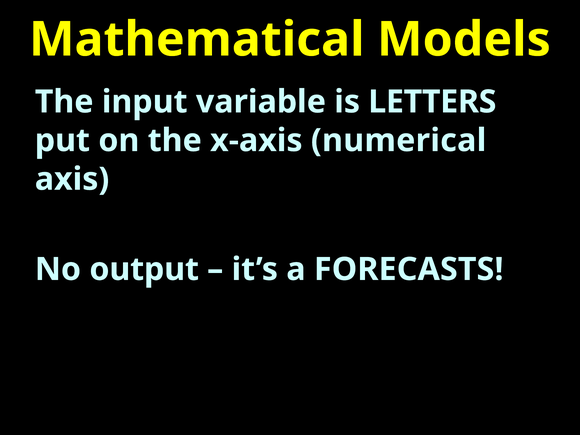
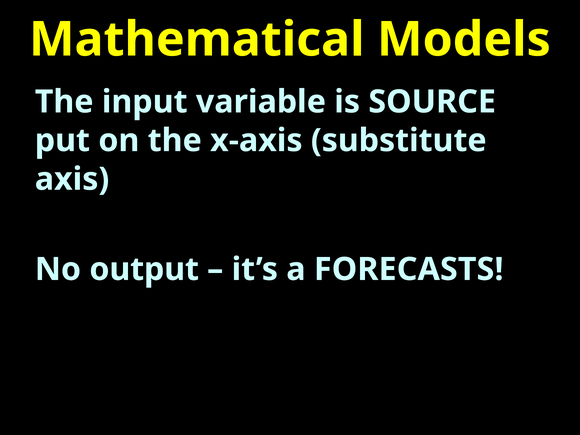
LETTERS: LETTERS -> SOURCE
numerical: numerical -> substitute
